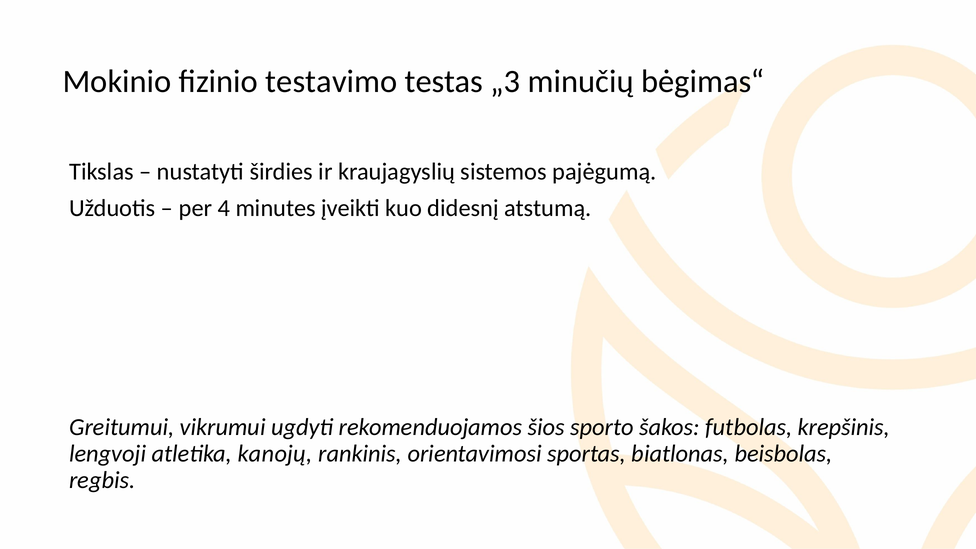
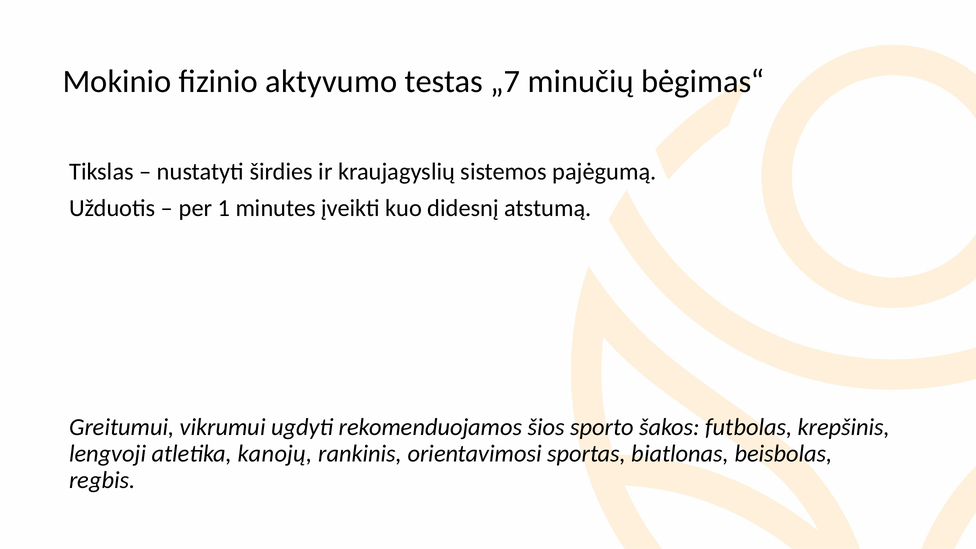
testavimo: testavimo -> aktyvumo
„3: „3 -> „7
4: 4 -> 1
